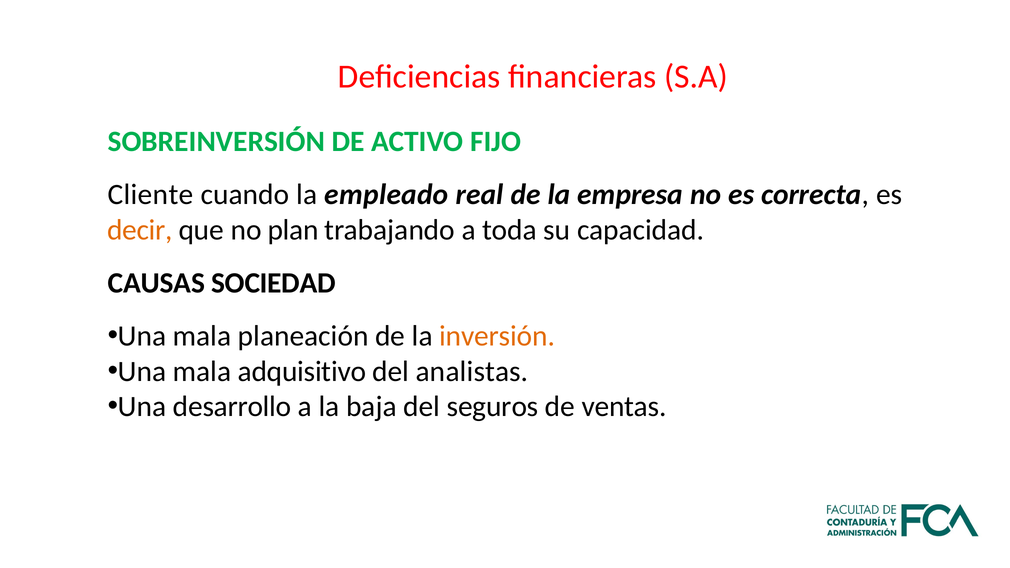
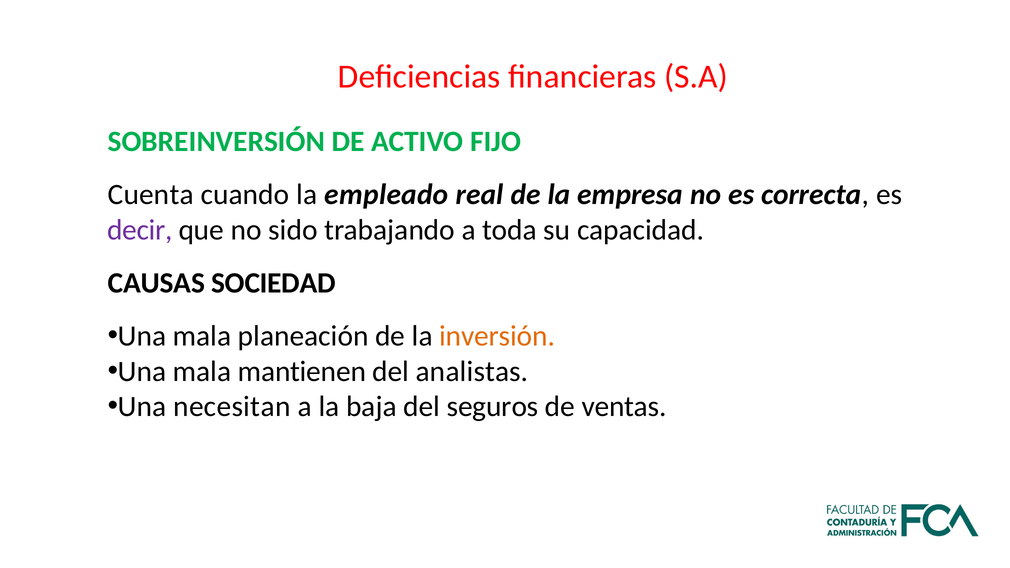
Cliente: Cliente -> Cuenta
decir colour: orange -> purple
plan: plan -> sido
adquisitivo: adquisitivo -> mantienen
desarrollo: desarrollo -> necesitan
